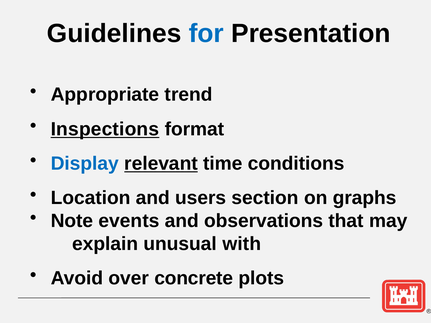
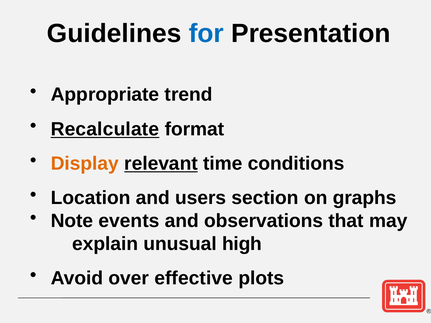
Inspections: Inspections -> Recalculate
Display colour: blue -> orange
with: with -> high
concrete: concrete -> effective
